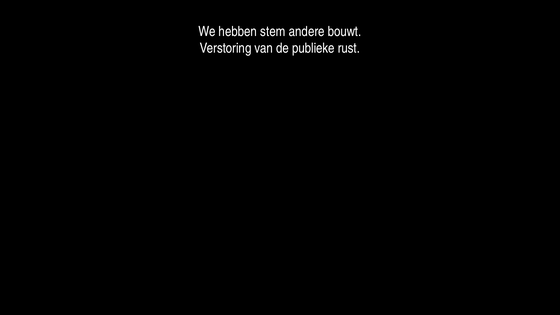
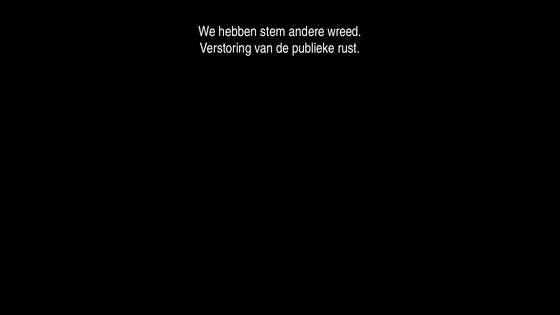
bouwt: bouwt -> wreed
